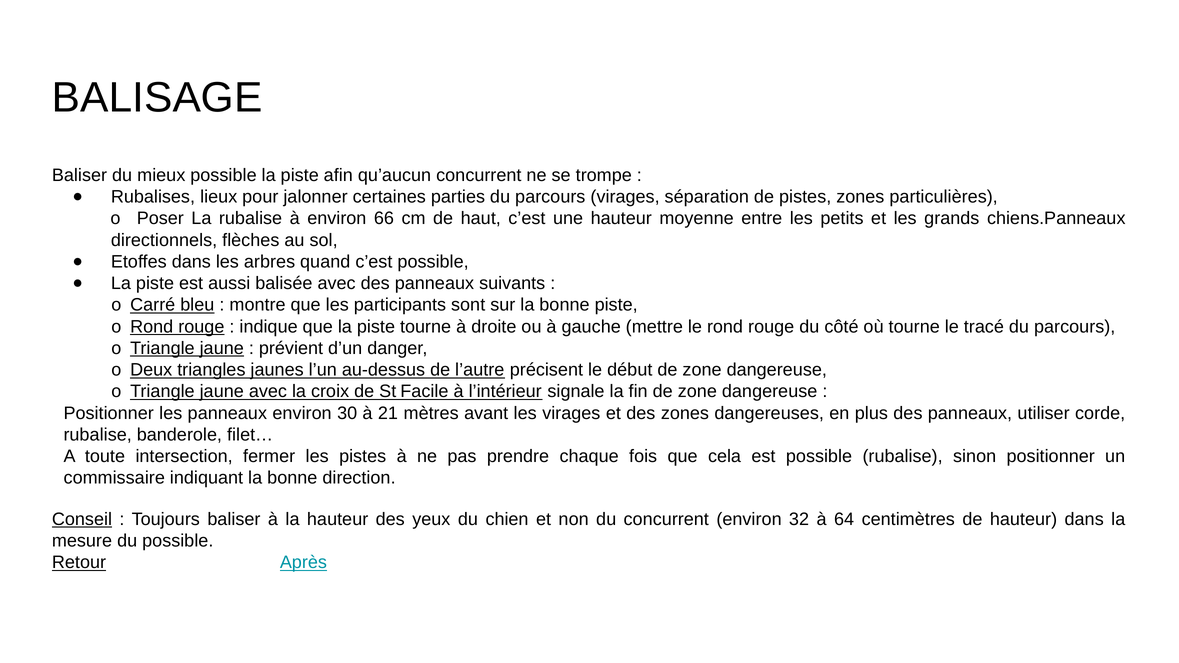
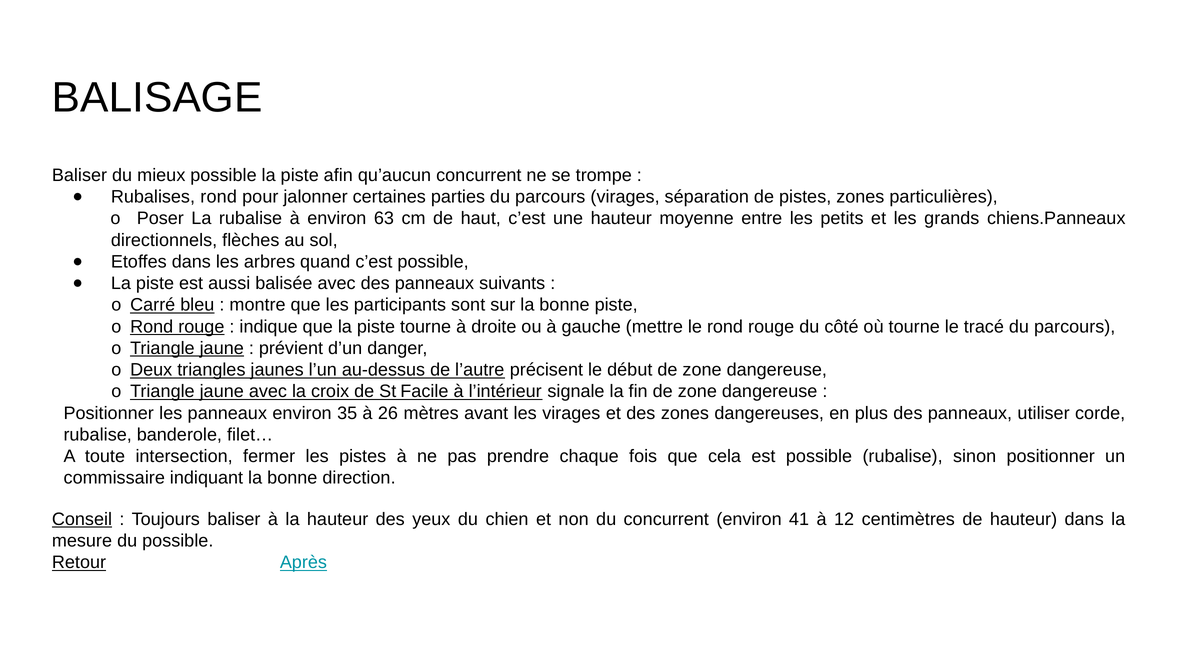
Rubalises lieux: lieux -> rond
66: 66 -> 63
30: 30 -> 35
21: 21 -> 26
32: 32 -> 41
64: 64 -> 12
